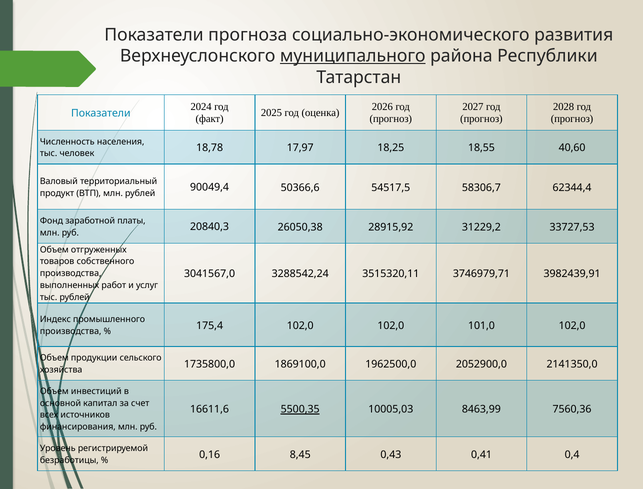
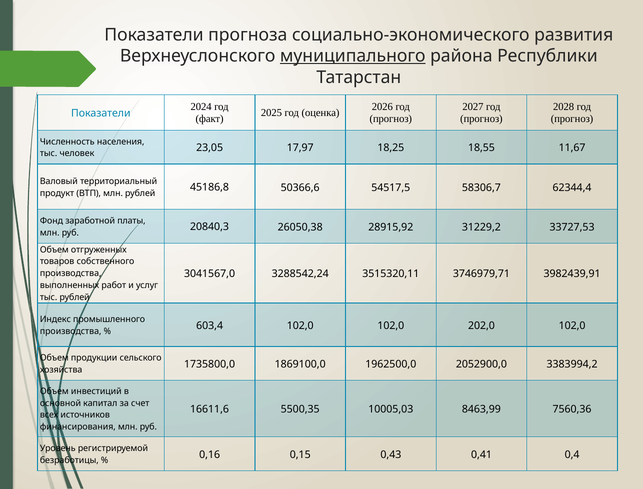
18,78: 18,78 -> 23,05
40,60: 40,60 -> 11,67
90049,4: 90049,4 -> 45186,8
175,4: 175,4 -> 603,4
101,0: 101,0 -> 202,0
2141350,0: 2141350,0 -> 3383994,2
5500,35 underline: present -> none
8,45: 8,45 -> 0,15
